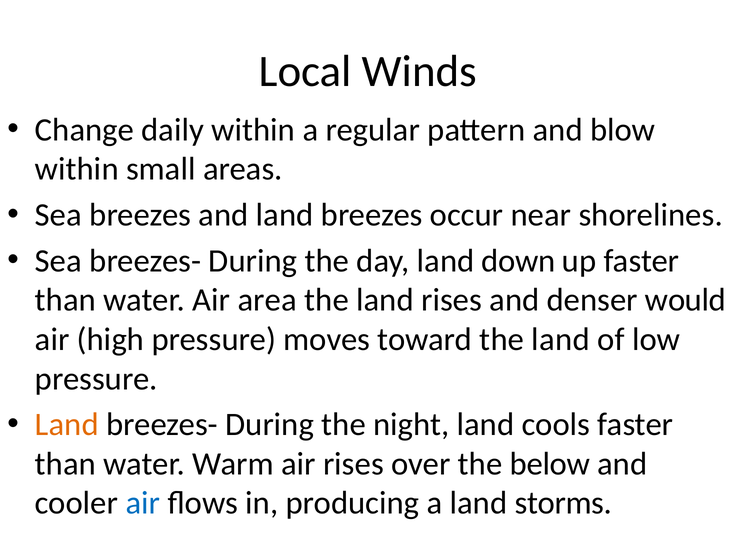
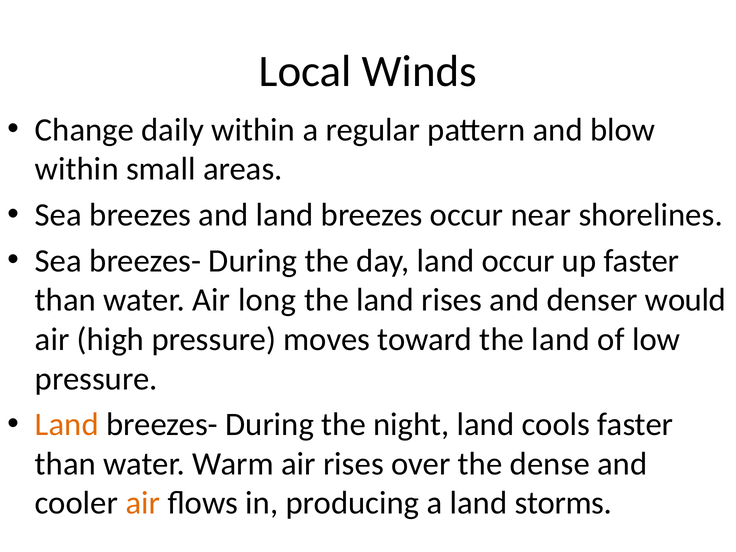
land down: down -> occur
area: area -> long
below: below -> dense
air at (143, 503) colour: blue -> orange
